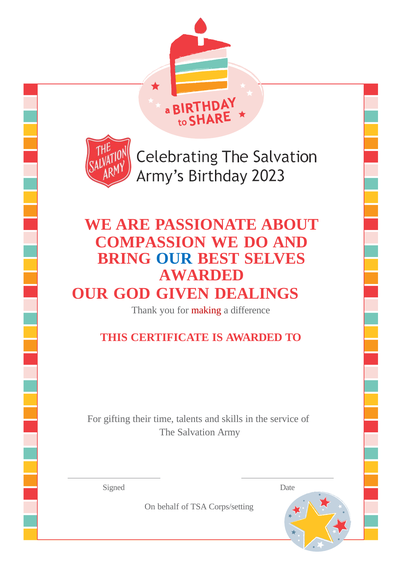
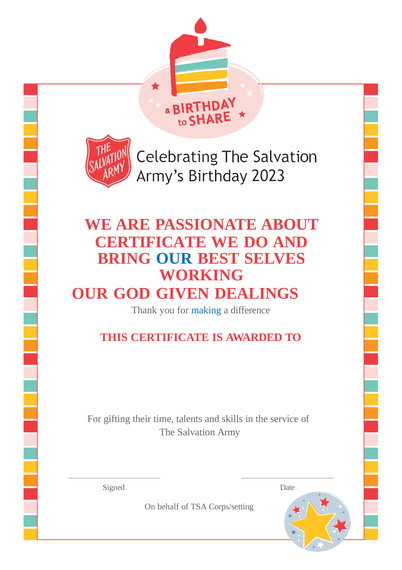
COMPASSION at (151, 242): COMPASSION -> CERTIFICATE
AWARDED at (201, 275): AWARDED -> WORKING
making colour: red -> blue
